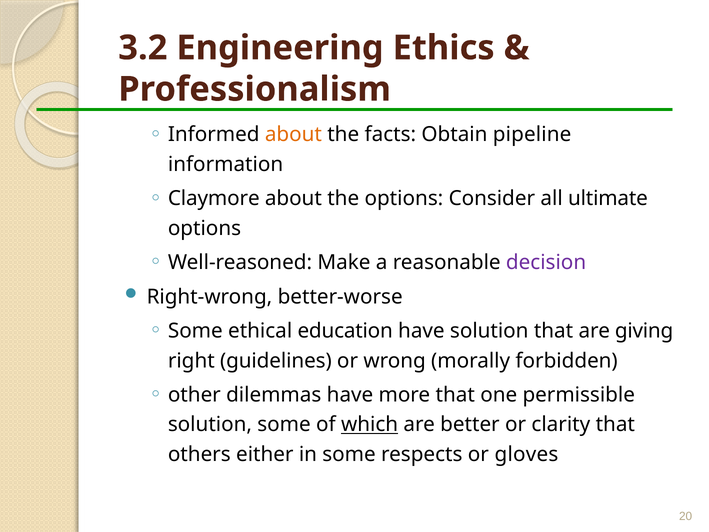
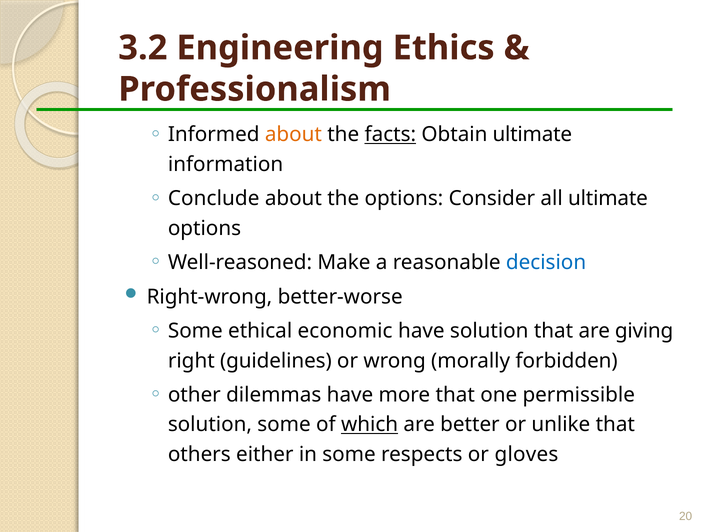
facts underline: none -> present
Obtain pipeline: pipeline -> ultimate
Claymore: Claymore -> Conclude
decision colour: purple -> blue
education: education -> economic
clarity: clarity -> unlike
